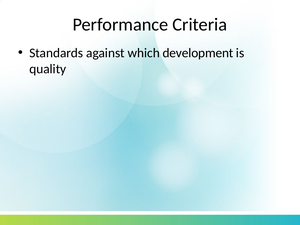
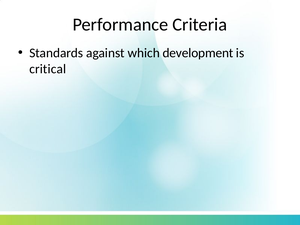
quality: quality -> critical
